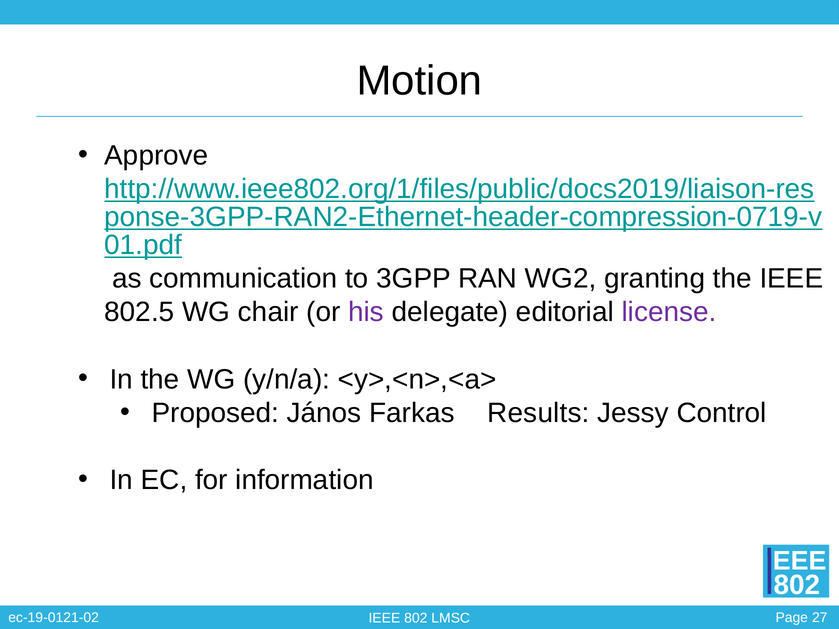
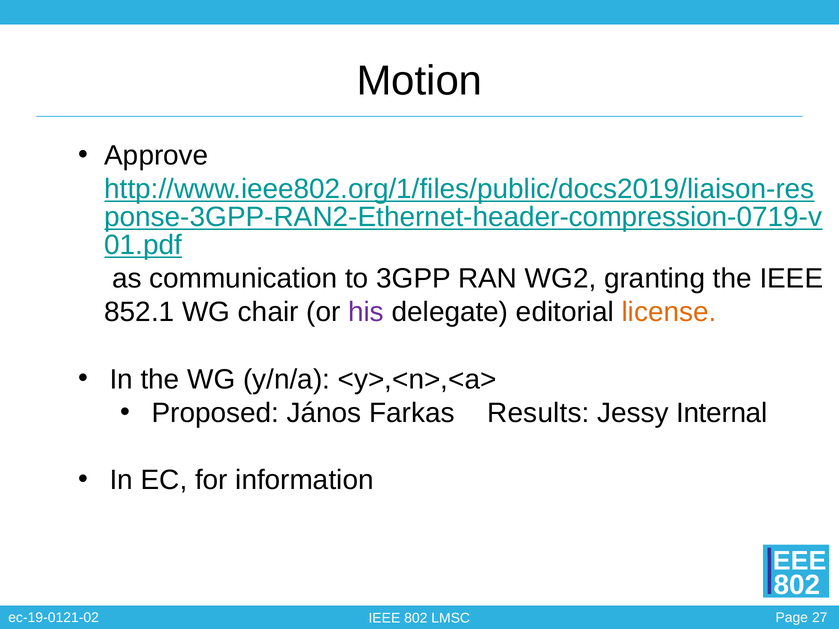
802.5: 802.5 -> 852.1
license colour: purple -> orange
Control: Control -> Internal
